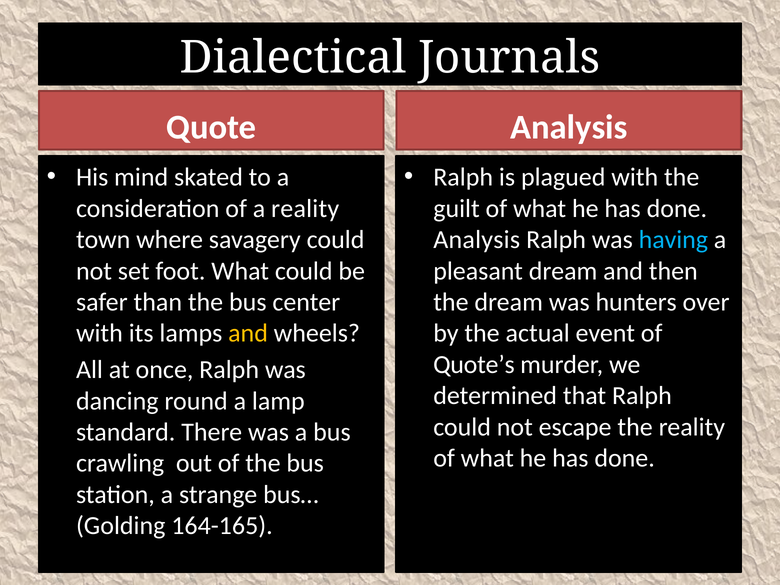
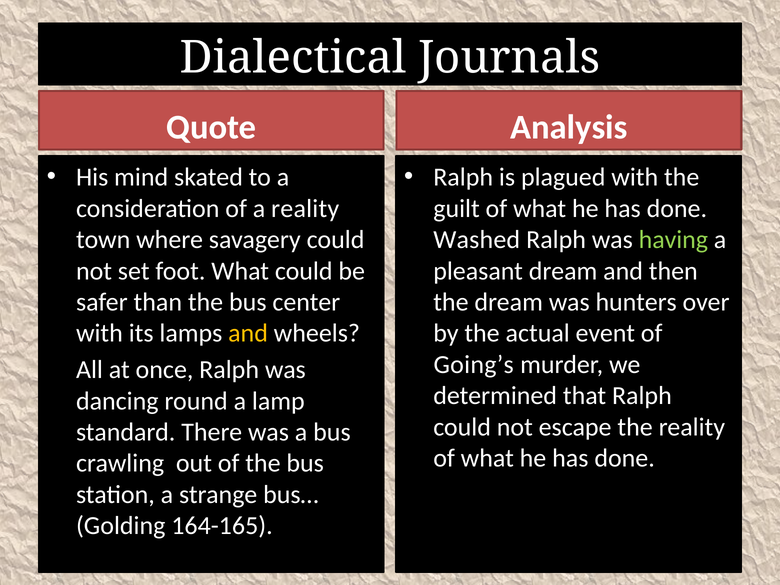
Analysis at (477, 240): Analysis -> Washed
having colour: light blue -> light green
Quote’s: Quote’s -> Going’s
